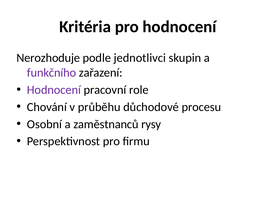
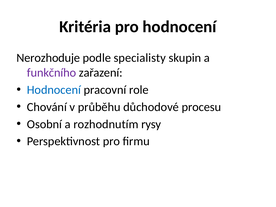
jednotlivci: jednotlivci -> specialisty
Hodnocení at (54, 90) colour: purple -> blue
zaměstnanců: zaměstnanců -> rozhodnutím
